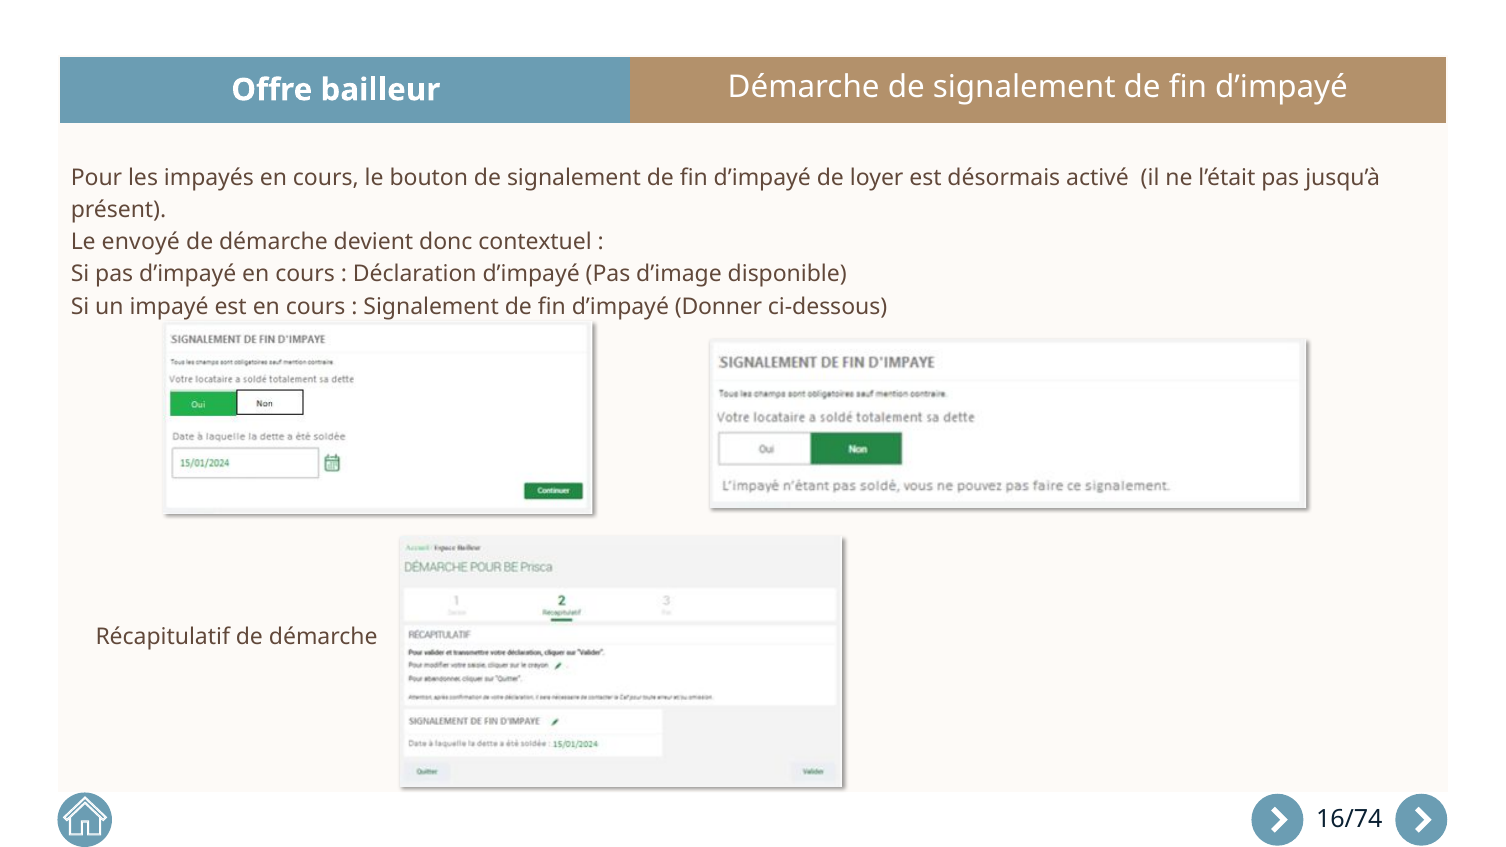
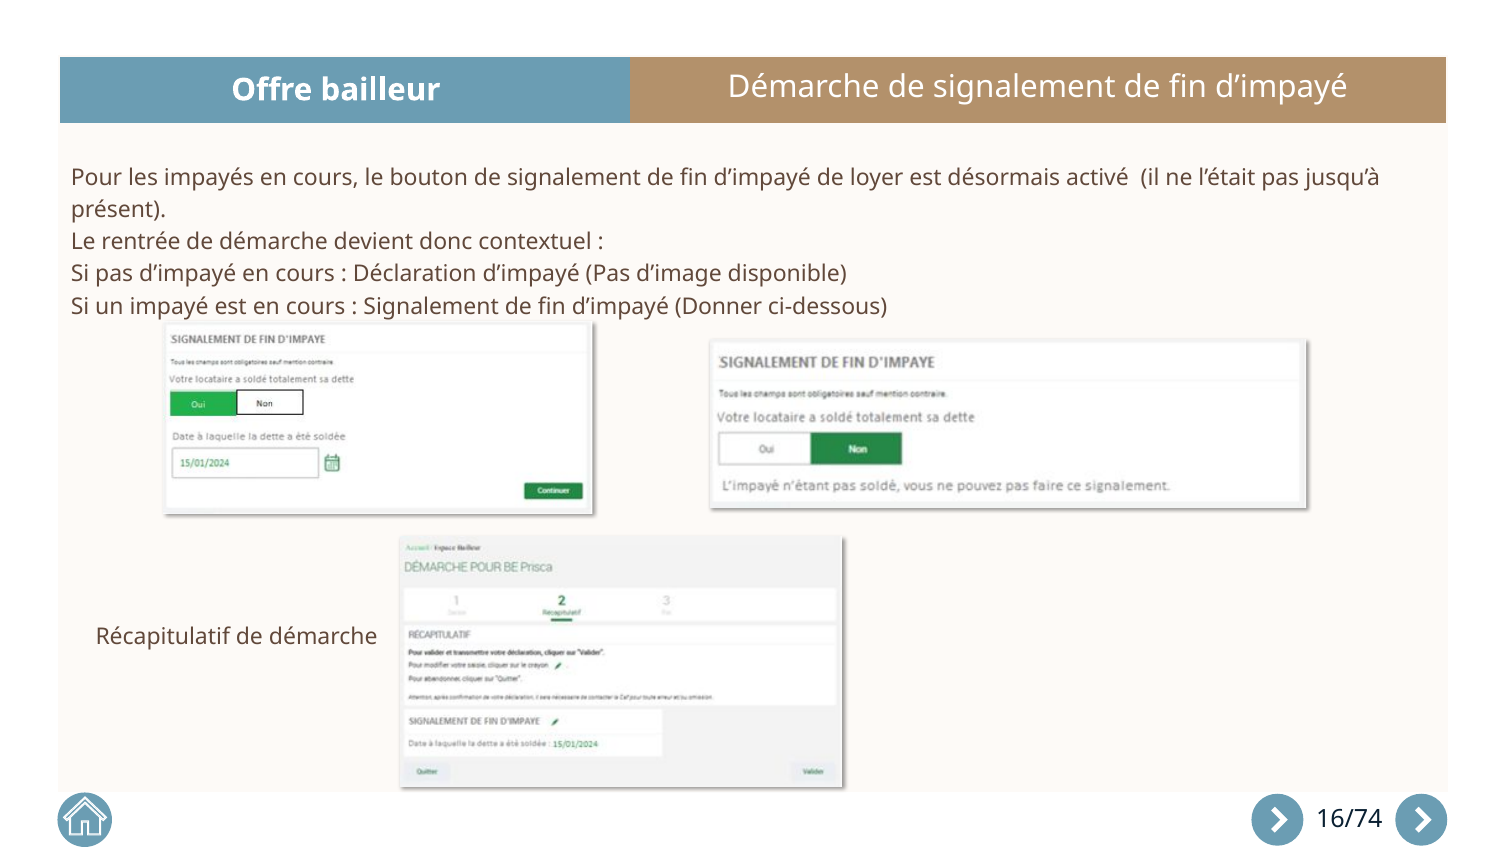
envoyé: envoyé -> rentrée
